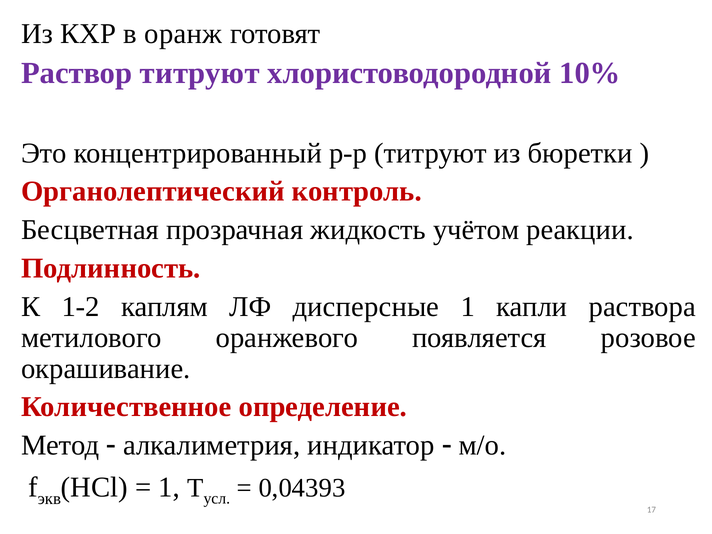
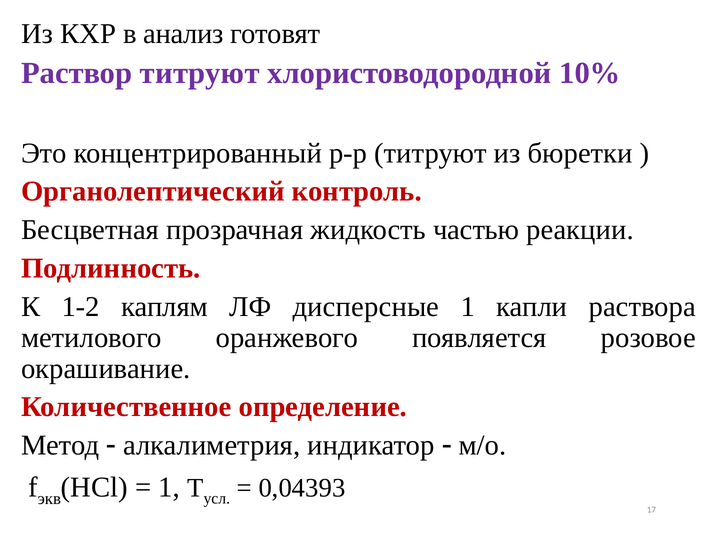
оранж: оранж -> анализ
учётом: учётом -> частью
